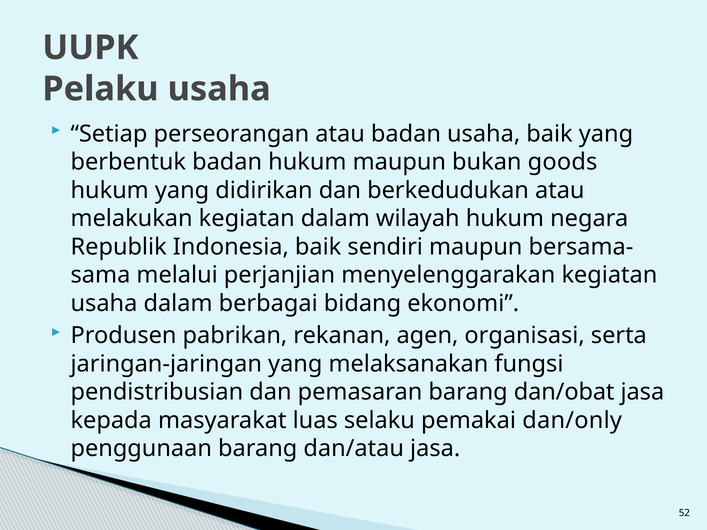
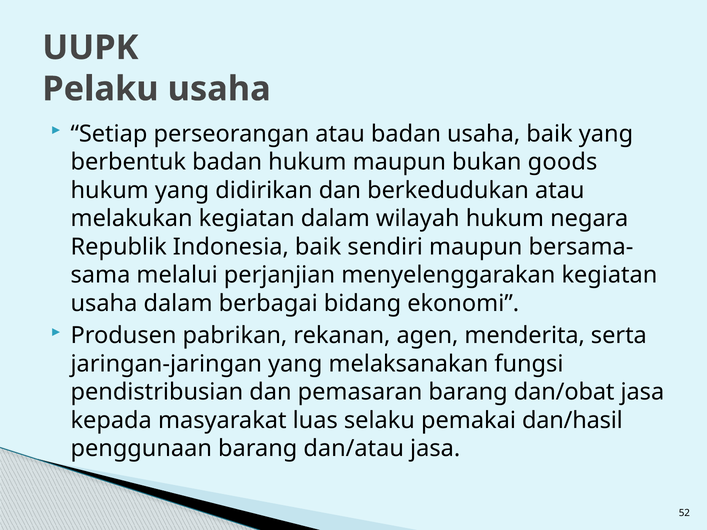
organisasi: organisasi -> menderita
dan/only: dan/only -> dan/hasil
